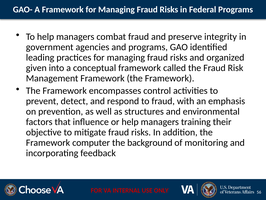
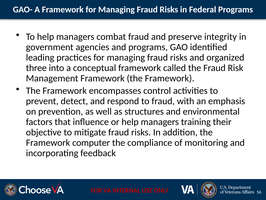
given: given -> three
background: background -> compliance
